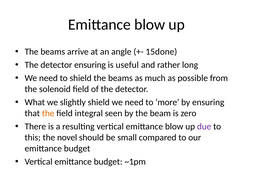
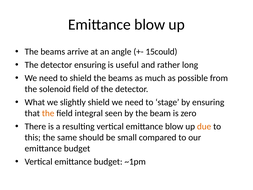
15done: 15done -> 15could
more: more -> stage
due colour: purple -> orange
novel: novel -> same
